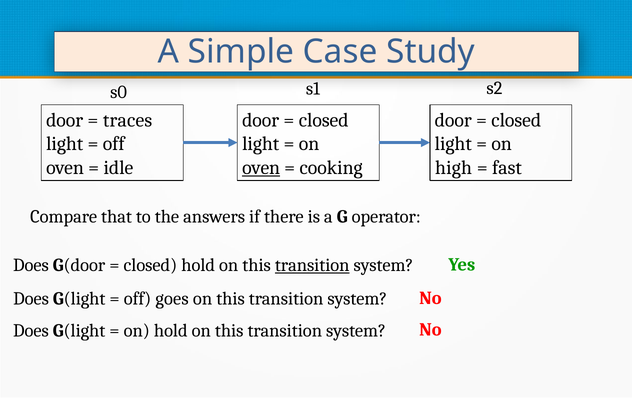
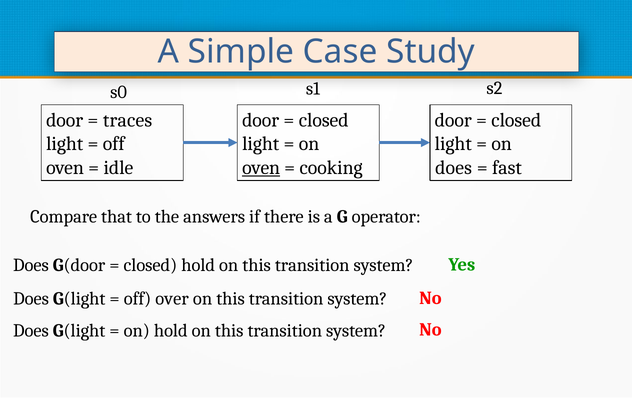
high at (454, 168): high -> does
transition at (312, 265) underline: present -> none
goes: goes -> over
